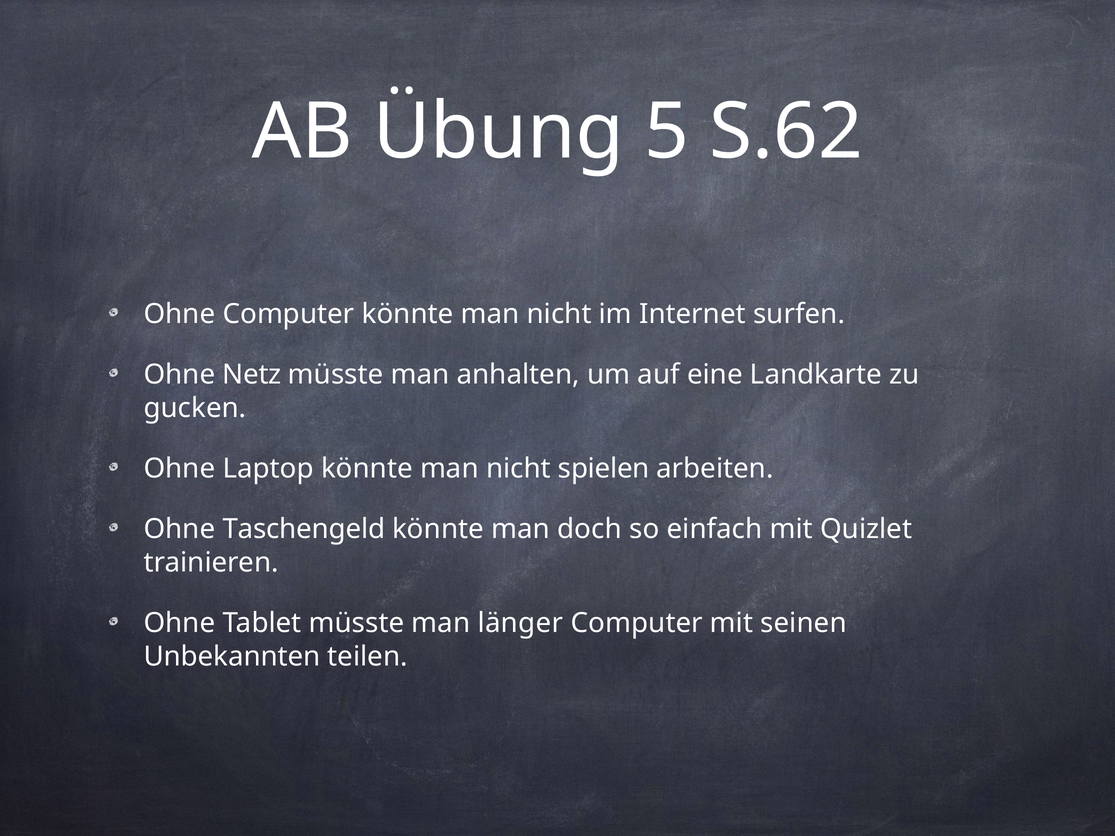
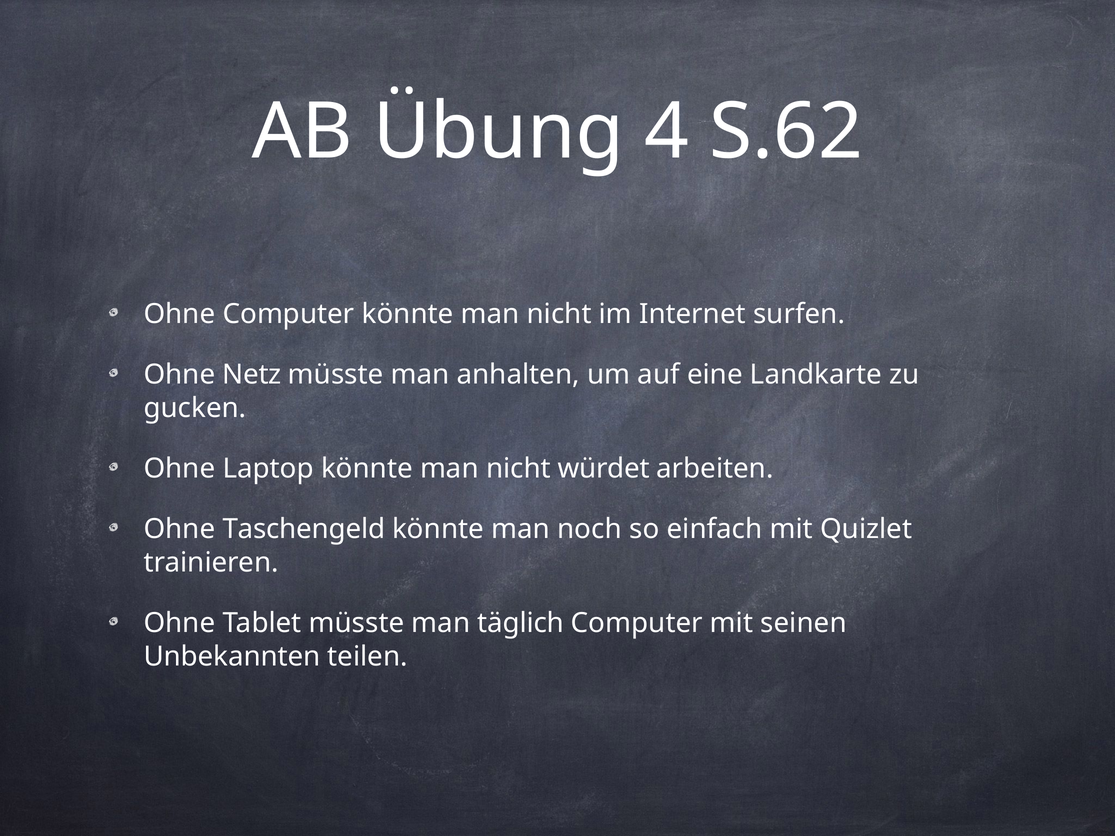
5: 5 -> 4
spielen: spielen -> würdet
doch: doch -> noch
länger: länger -> täglich
